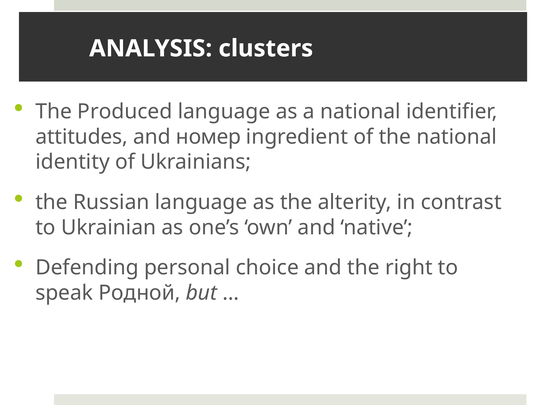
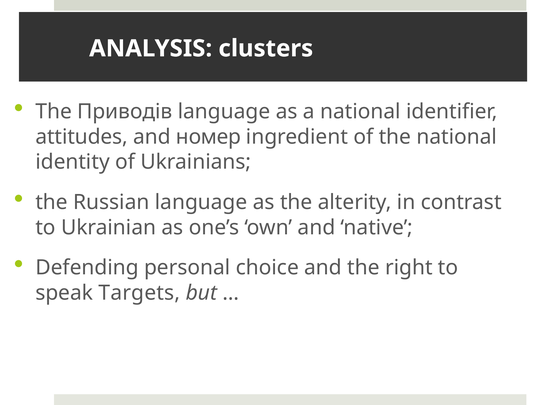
Produced: Produced -> Приводів
Родной: Родной -> Targets
